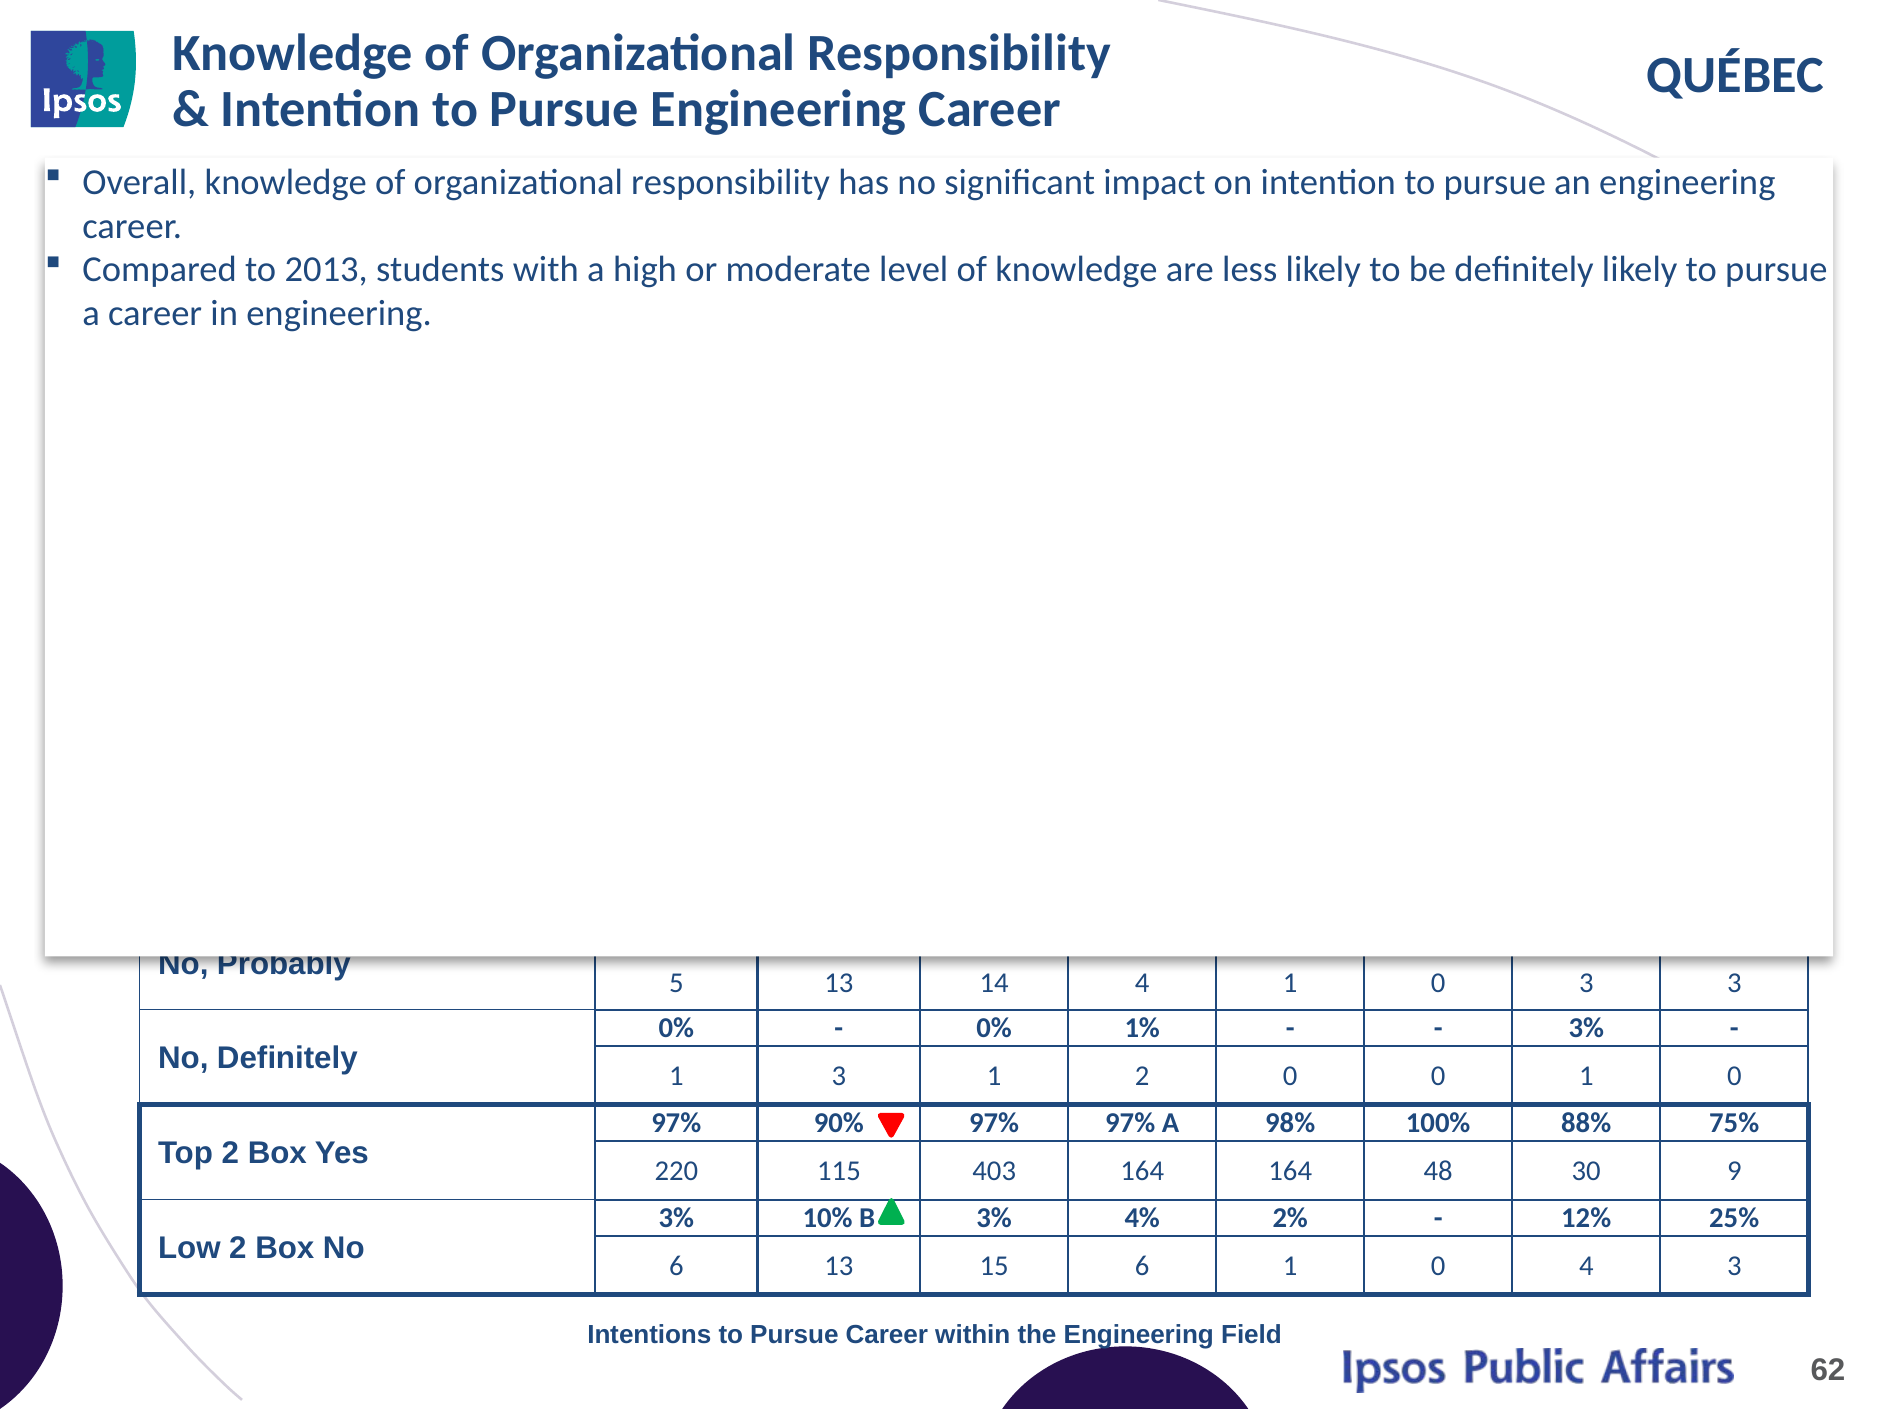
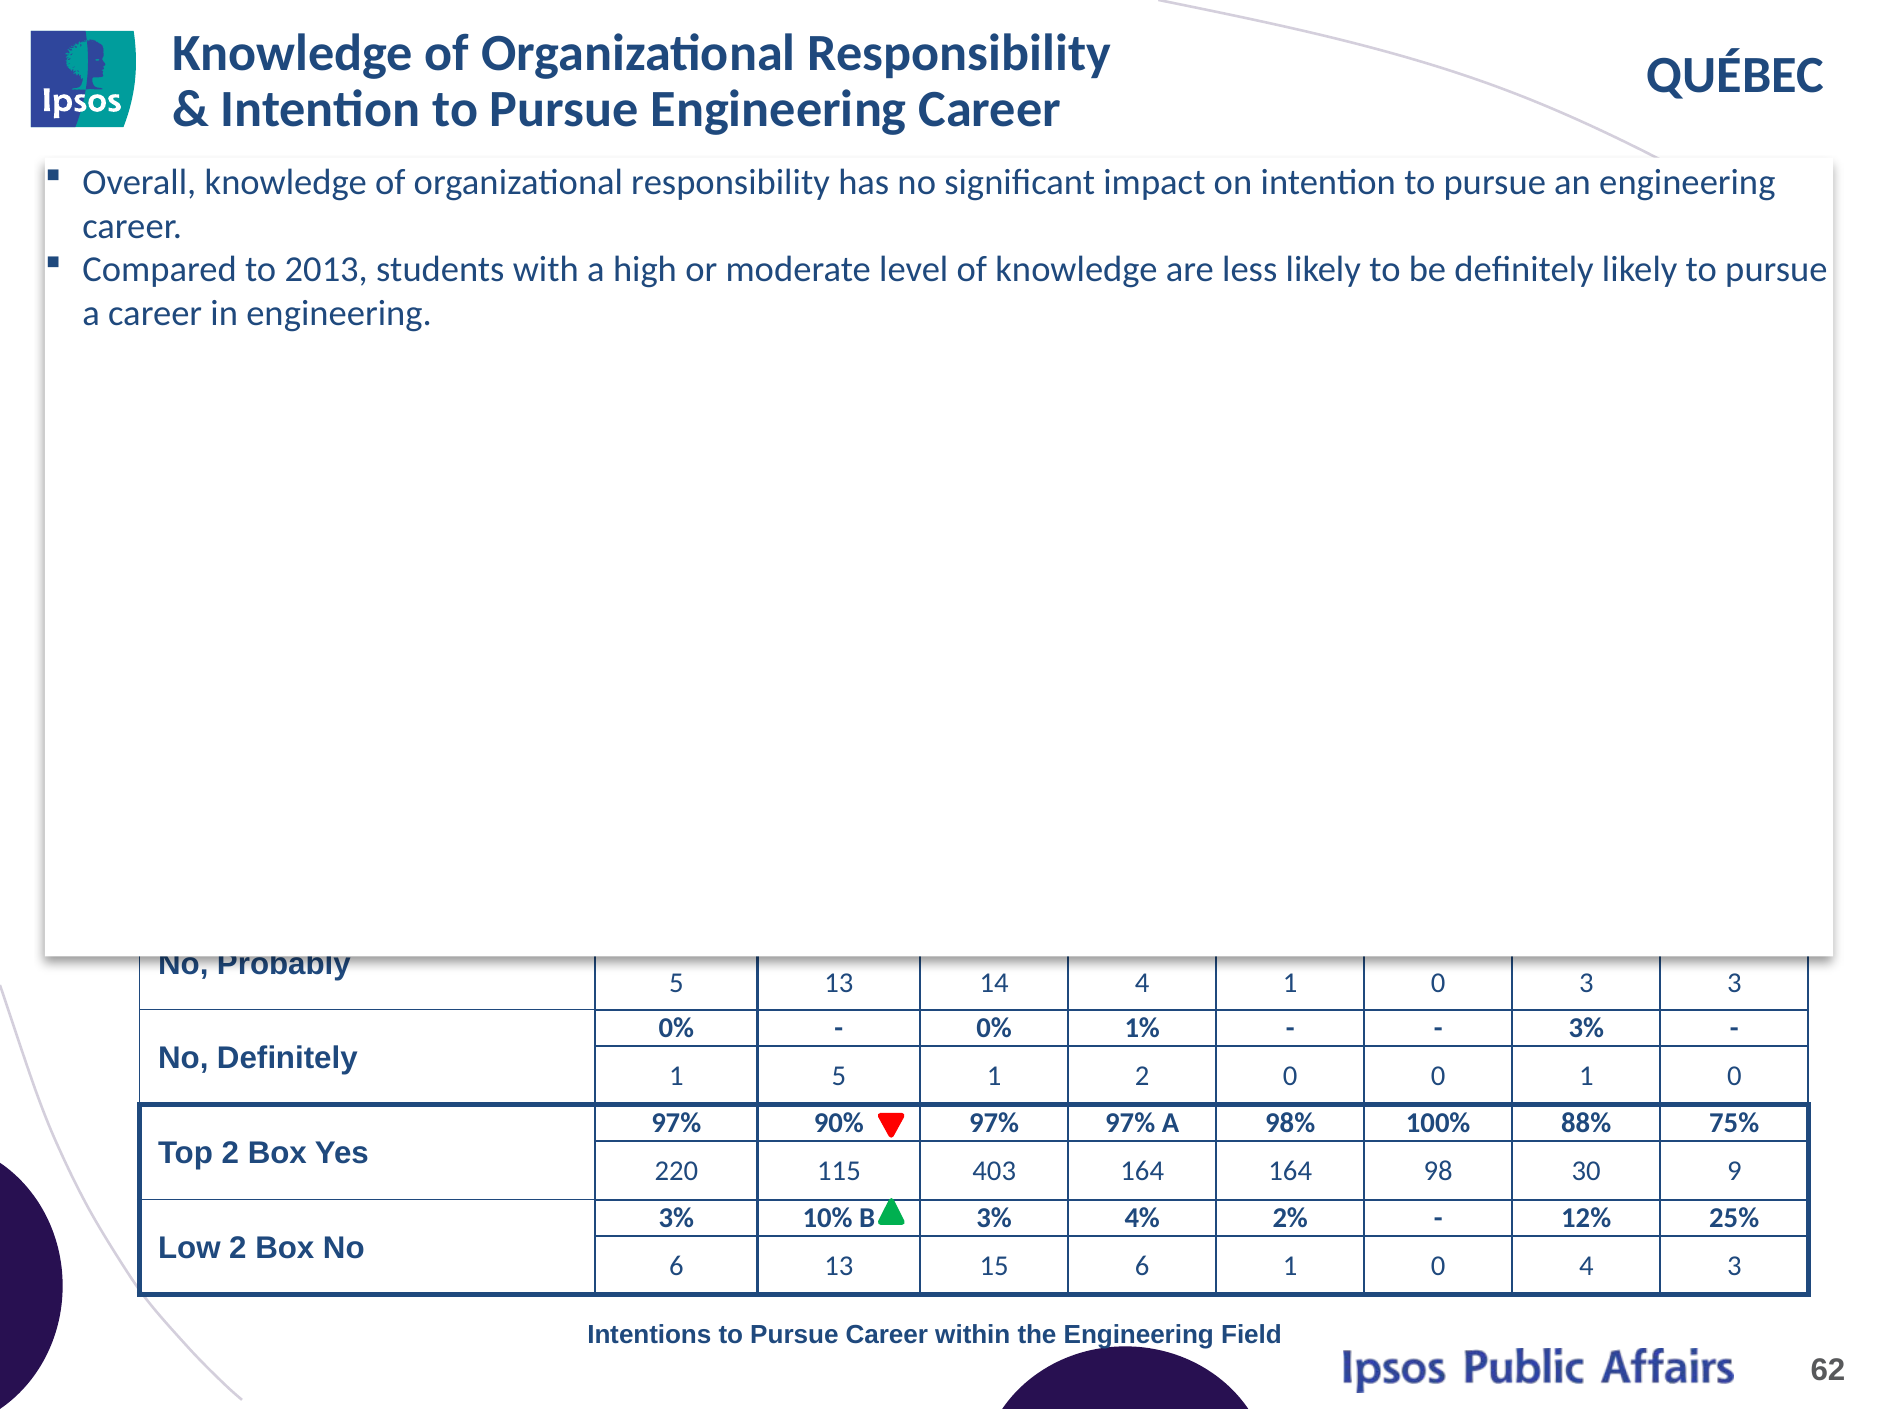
1 3: 3 -> 5
48: 48 -> 98
